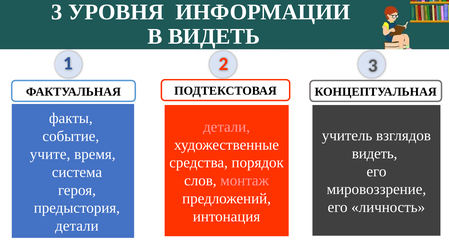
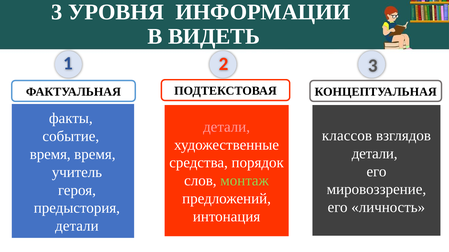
учитель: учитель -> классов
видеть at (375, 154): видеть -> детали
учите at (50, 155): учите -> время
система: система -> учитель
монтаж colour: pink -> light green
